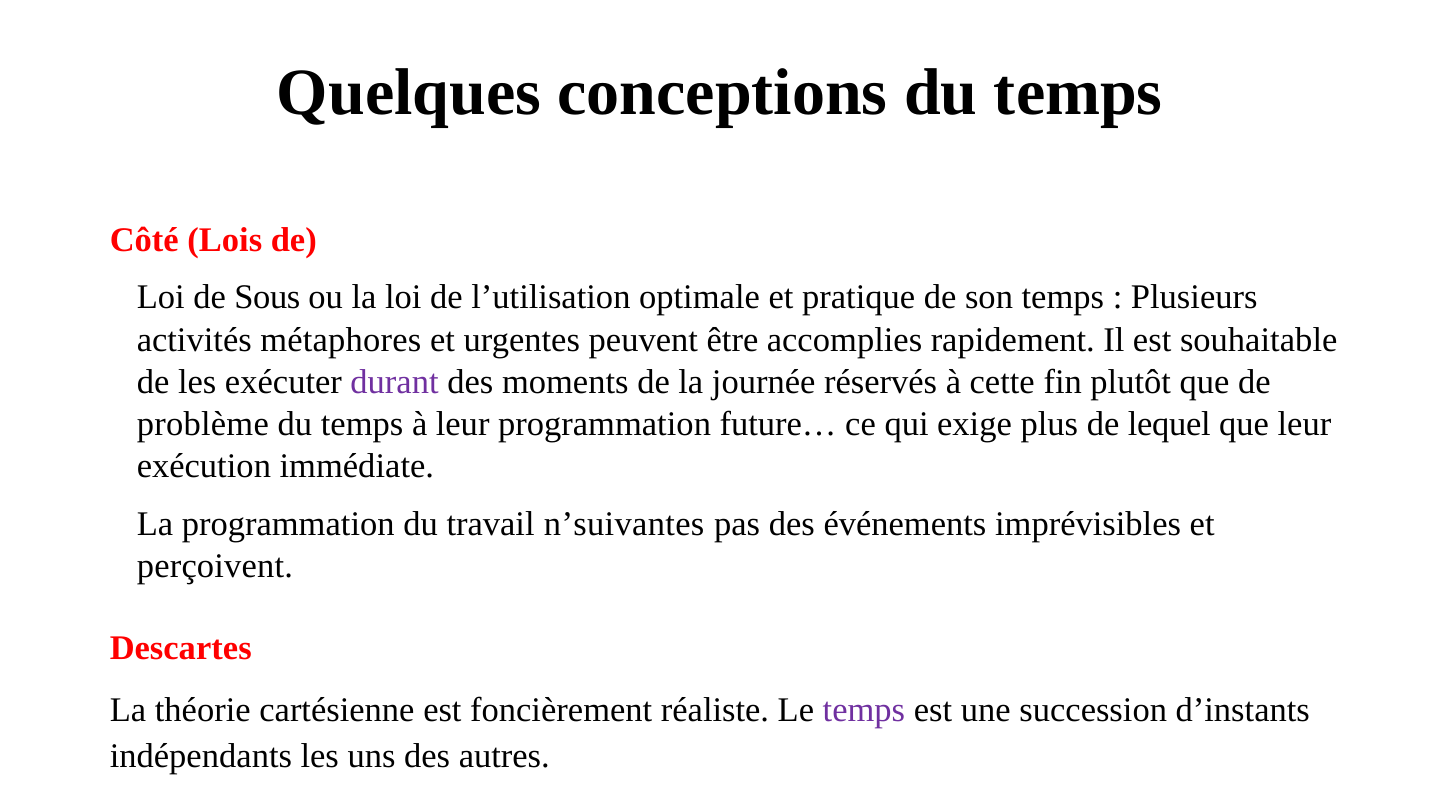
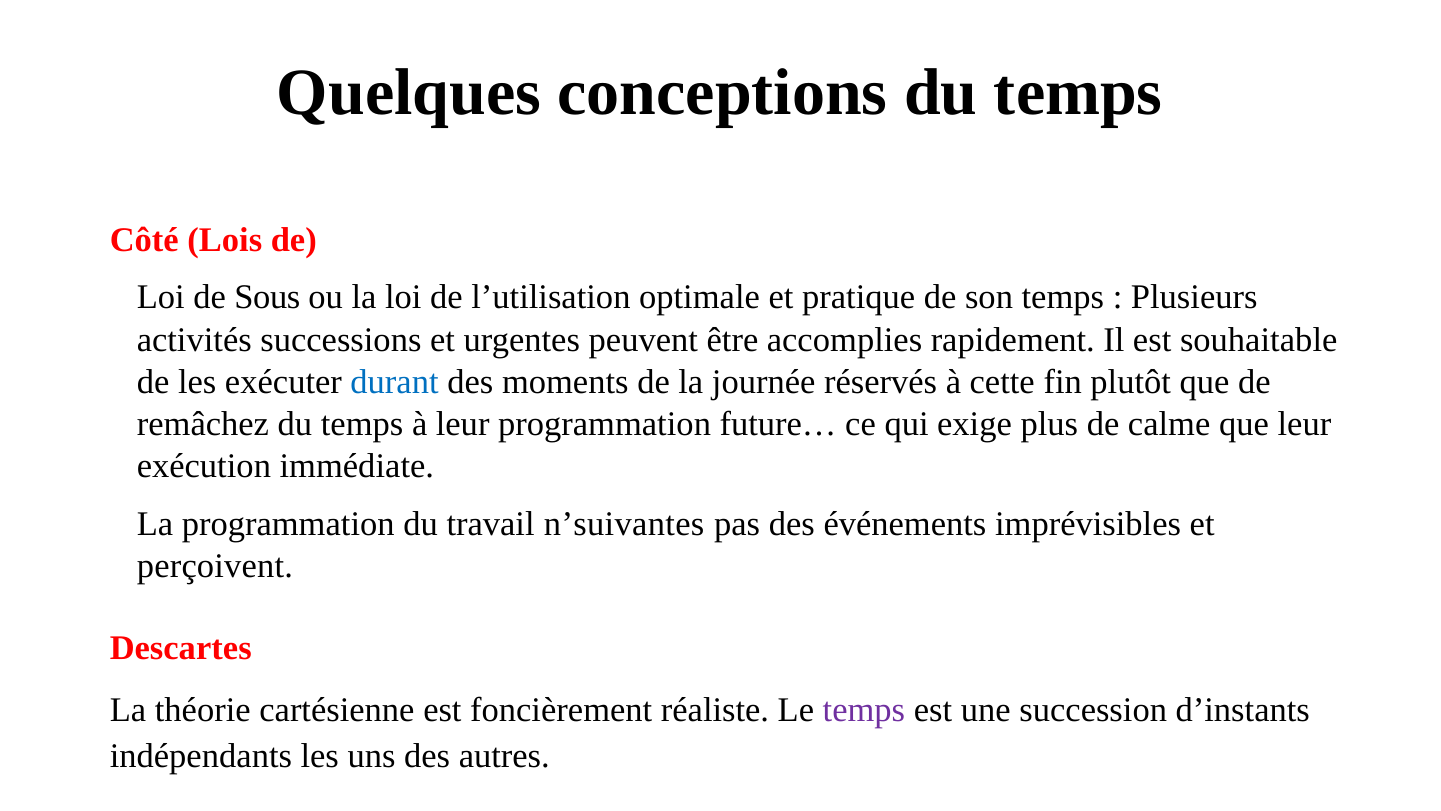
métaphores: métaphores -> successions
durant colour: purple -> blue
problème: problème -> remâchez
lequel: lequel -> calme
